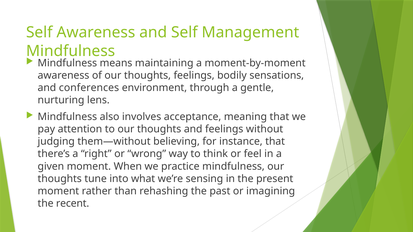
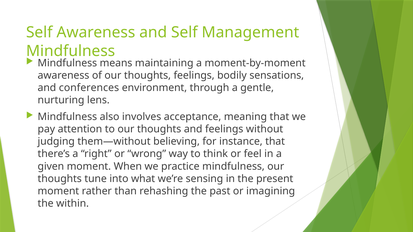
recent: recent -> within
